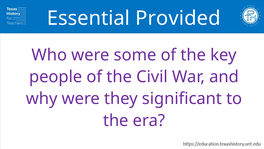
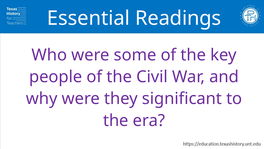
Provided: Provided -> Readings
